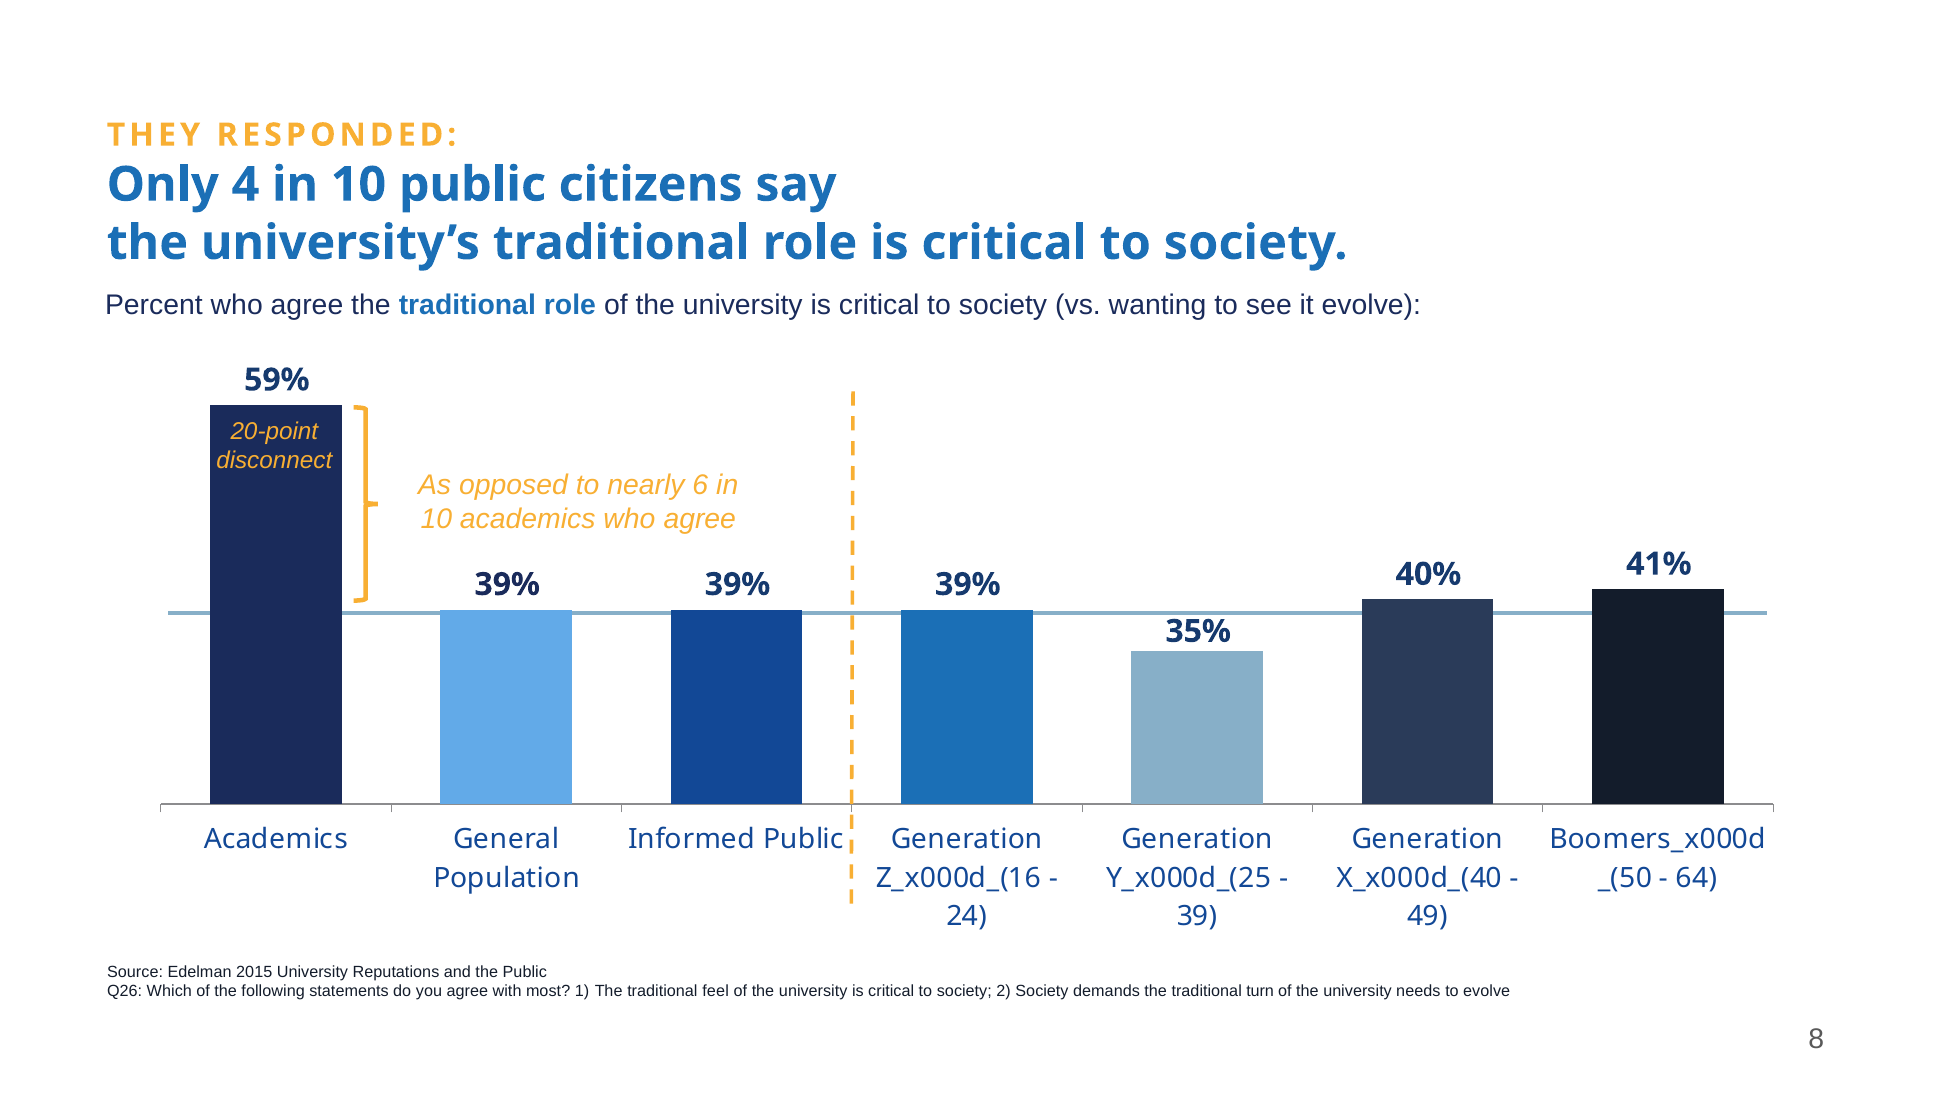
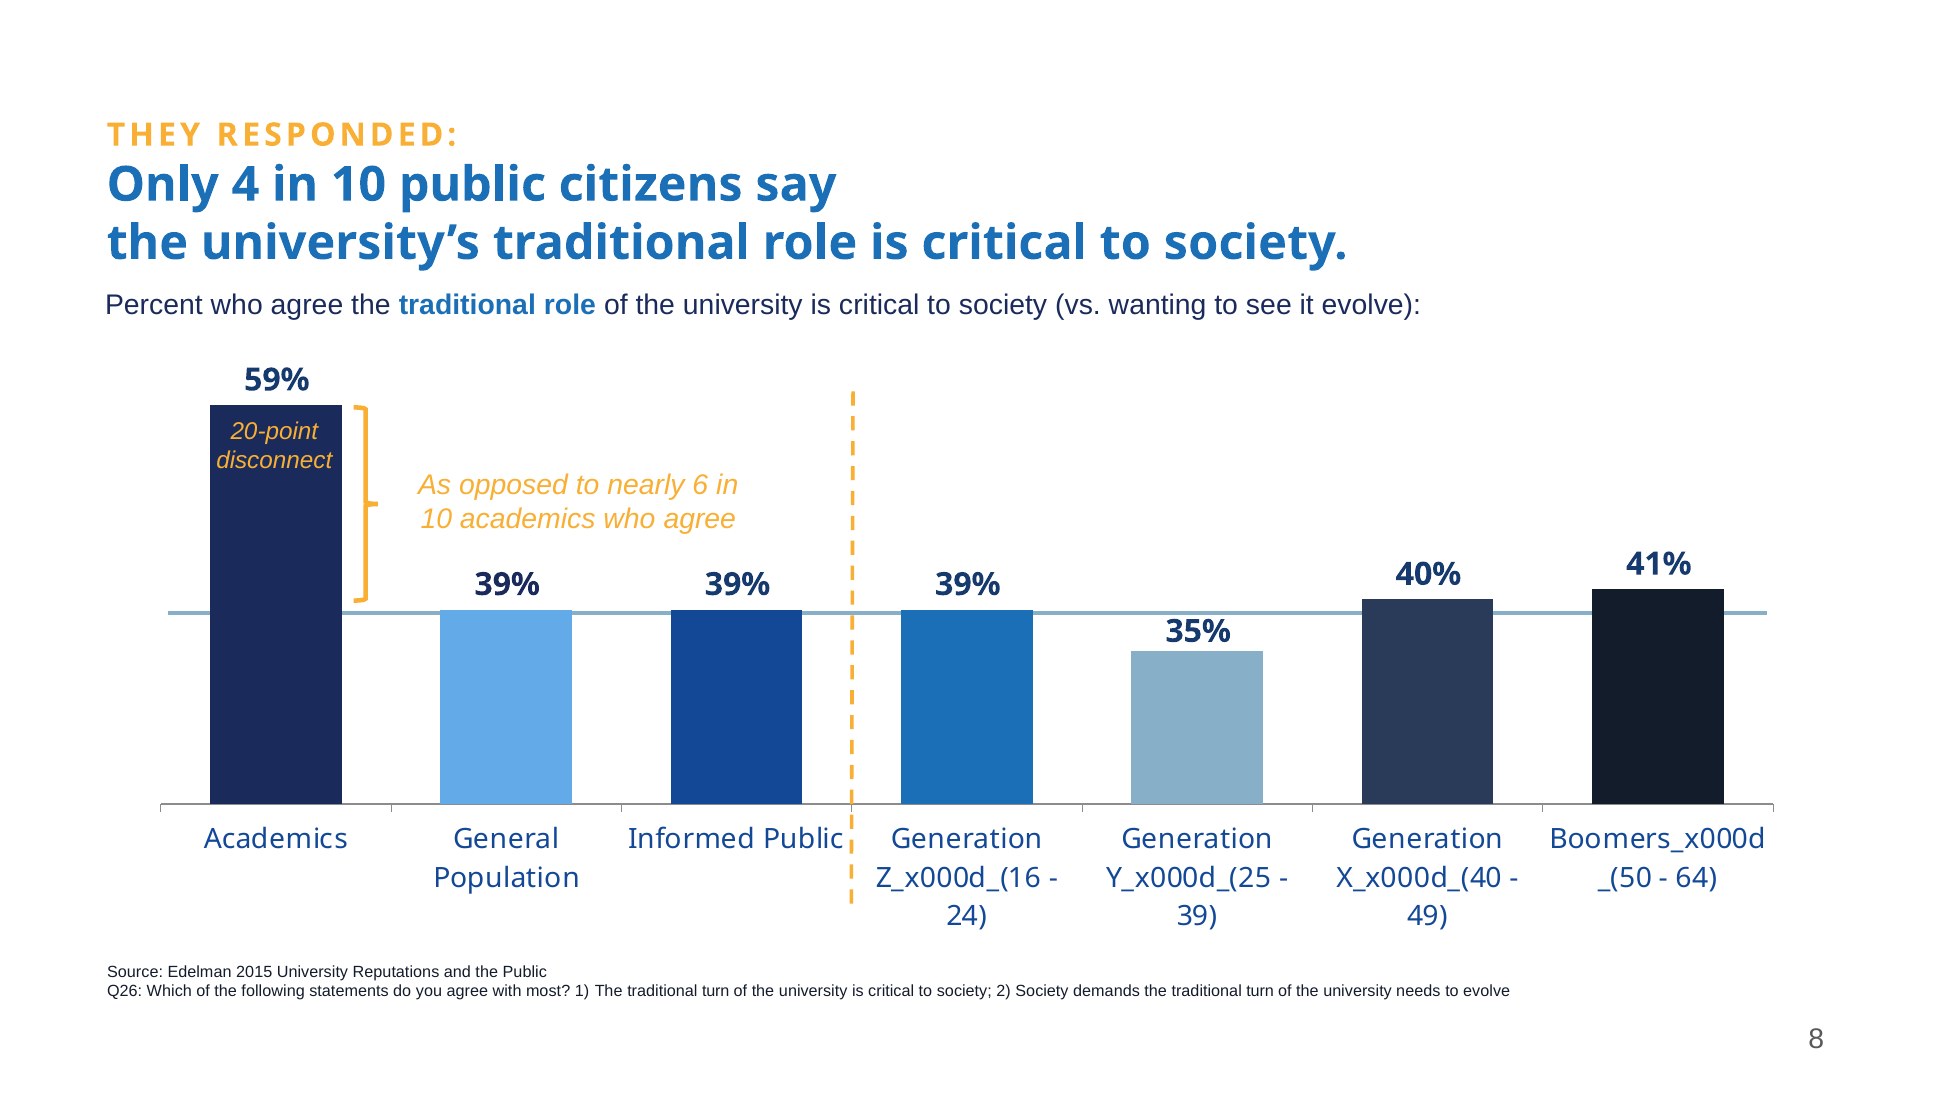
1 The traditional feel: feel -> turn
